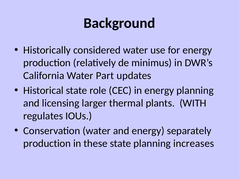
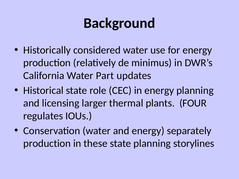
WITH: WITH -> FOUR
increases: increases -> storylines
